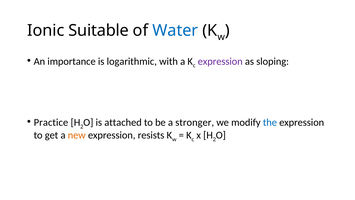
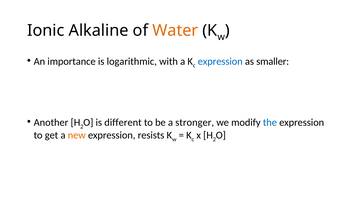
Suitable: Suitable -> Alkaline
Water colour: blue -> orange
expression at (220, 61) colour: purple -> blue
sloping: sloping -> smaller
Practice: Practice -> Another
attached: attached -> different
